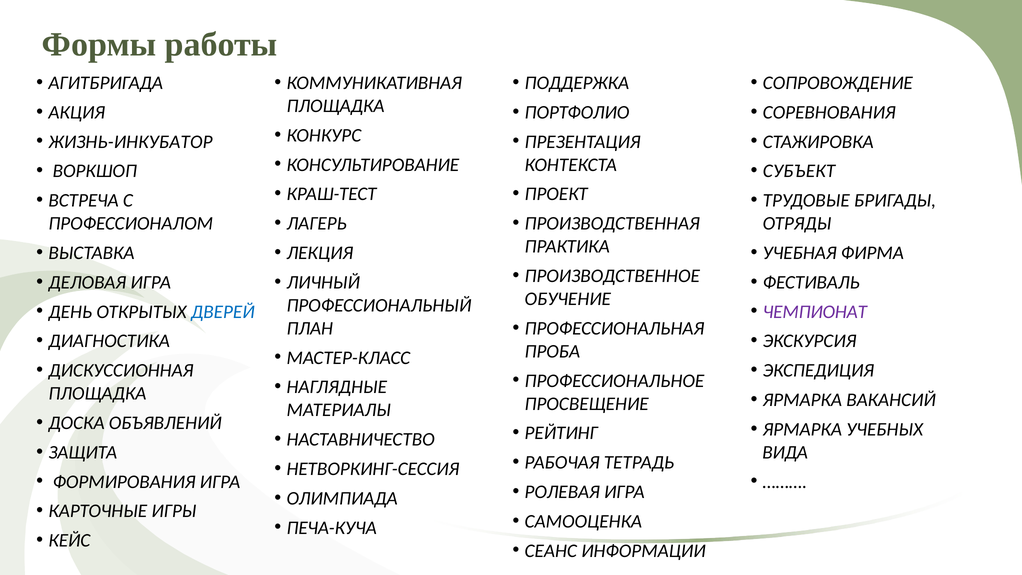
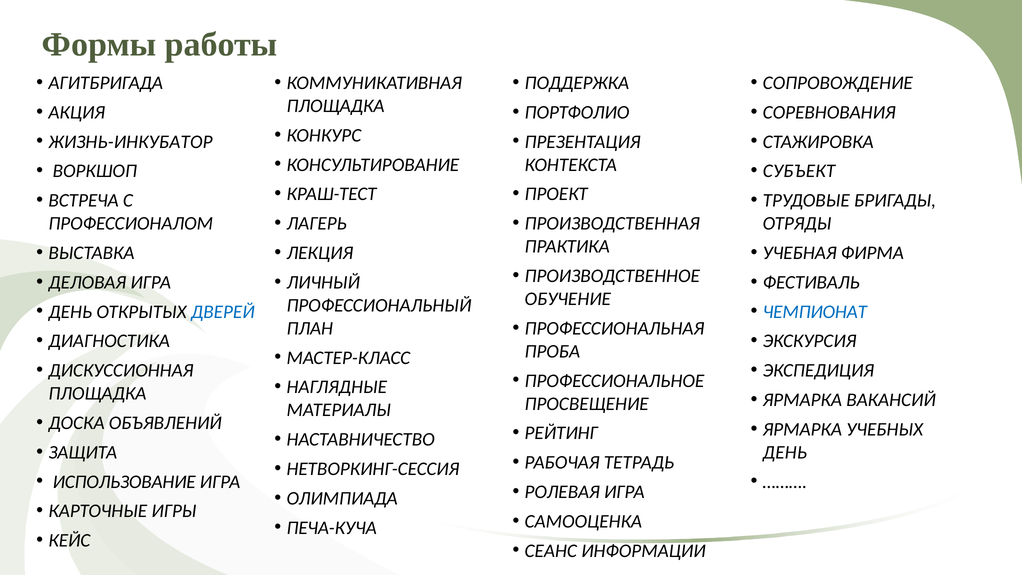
ЧЕМПИОНАТ colour: purple -> blue
ВИДА at (785, 452): ВИДА -> ДЕНЬ
ФОРМИРОВАНИЯ: ФОРМИРОВАНИЯ -> ИСПОЛЬЗОВАНИЕ
